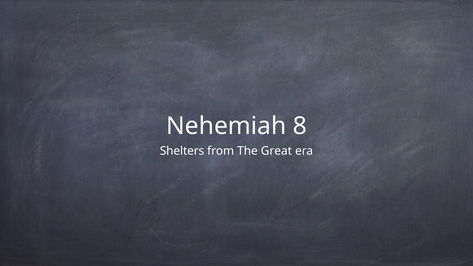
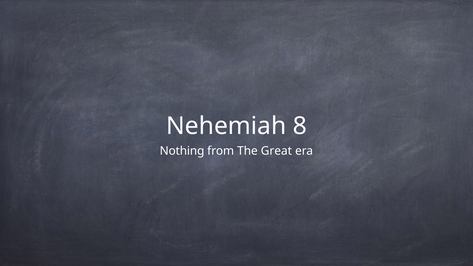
Shelters: Shelters -> Nothing
